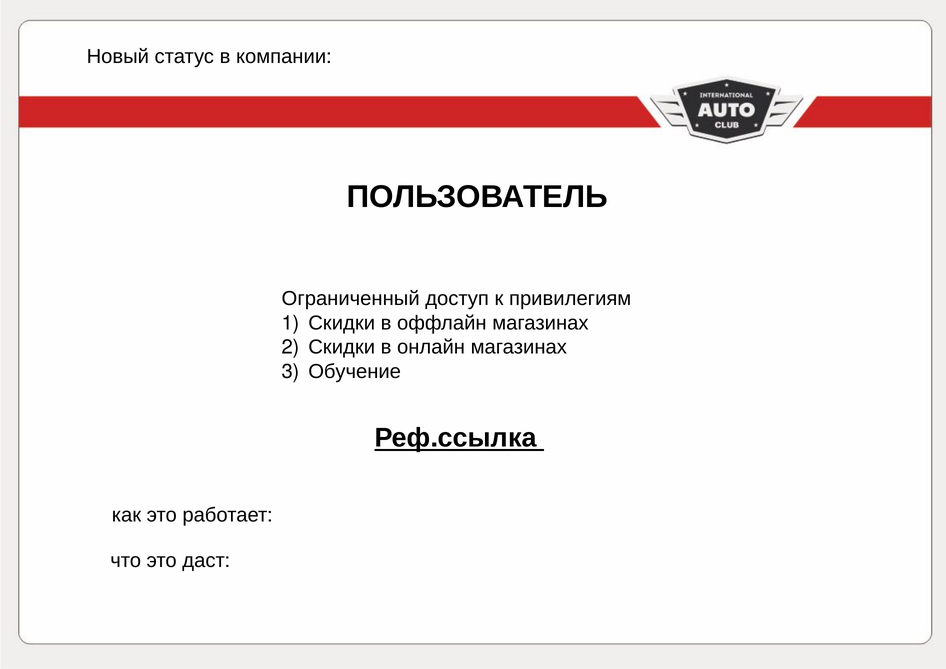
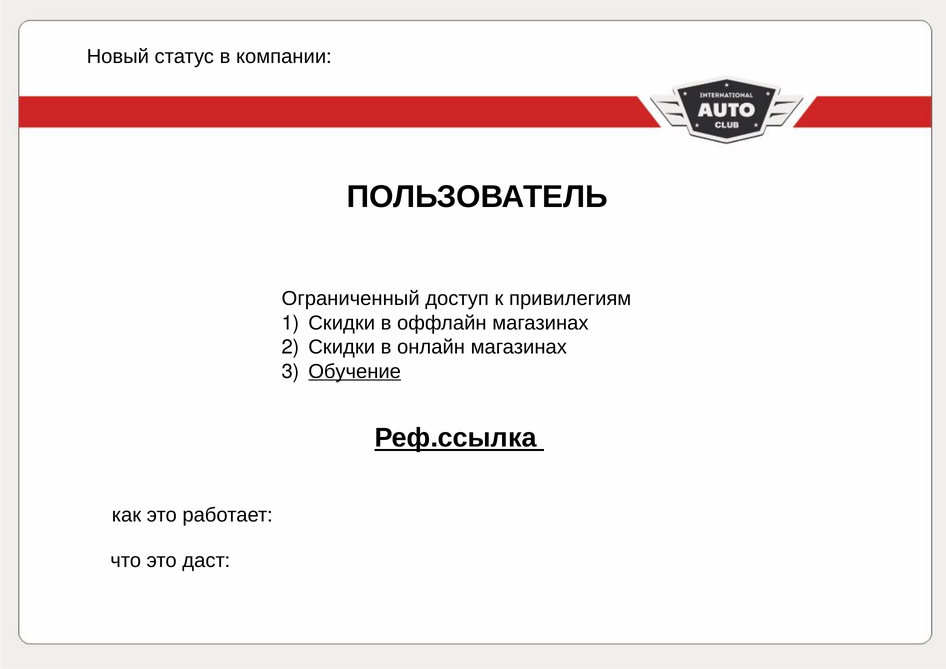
Обучение underline: none -> present
